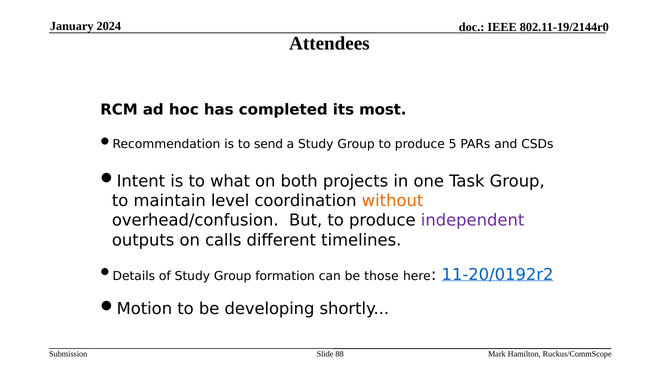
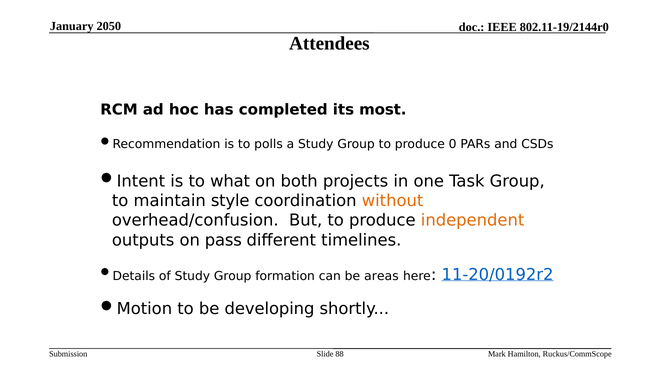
2024: 2024 -> 2050
send: send -> polls
5: 5 -> 0
level: level -> style
independent colour: purple -> orange
calls: calls -> pass
those: those -> areas
